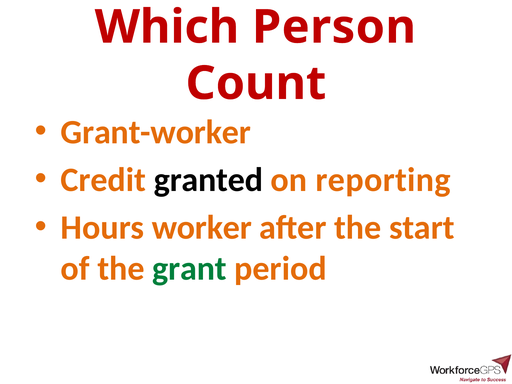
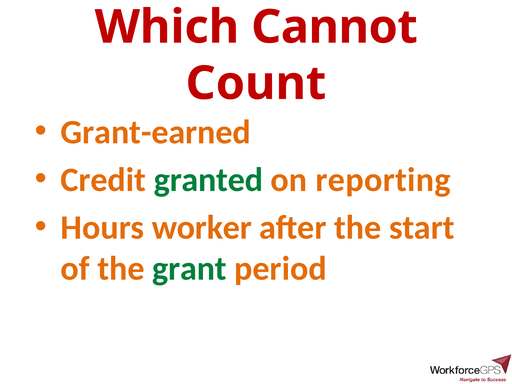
Person: Person -> Cannot
Grant-worker: Grant-worker -> Grant-earned
granted colour: black -> green
